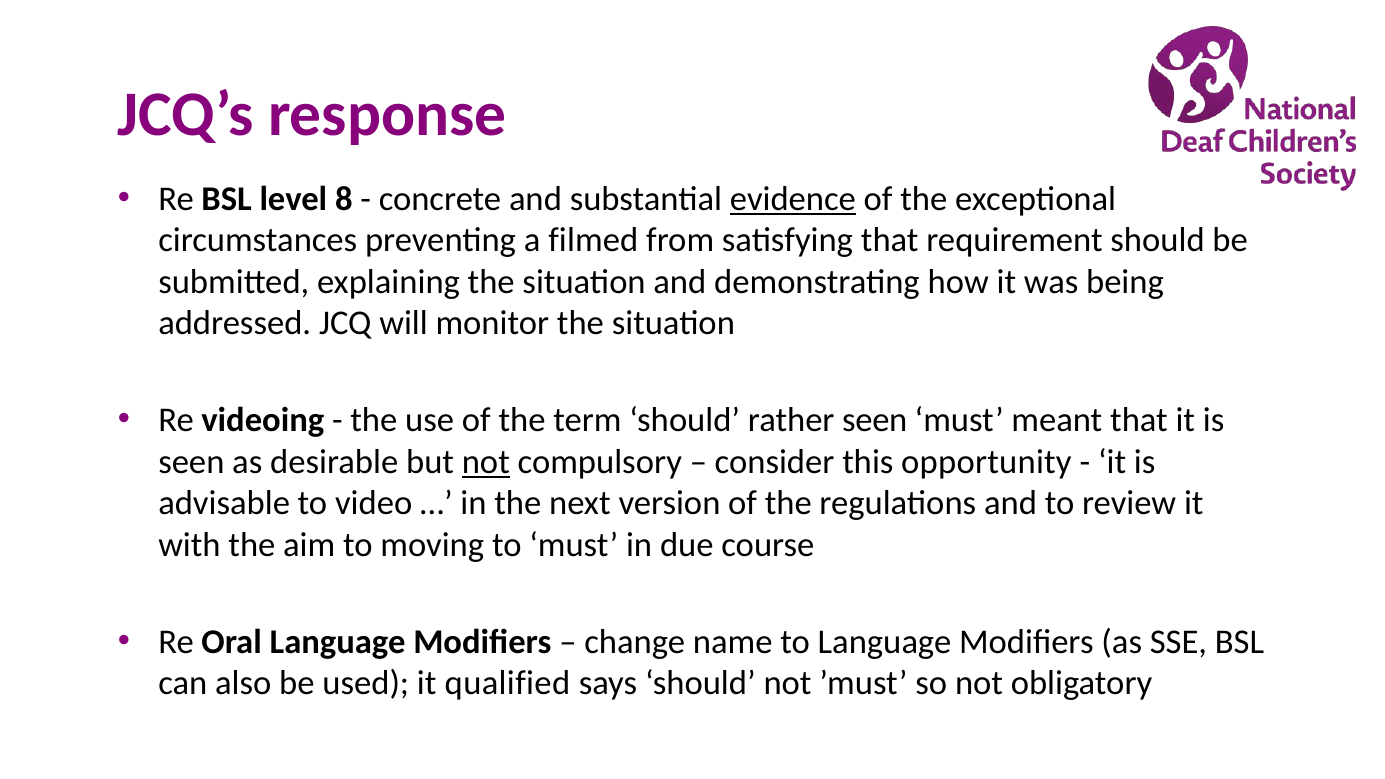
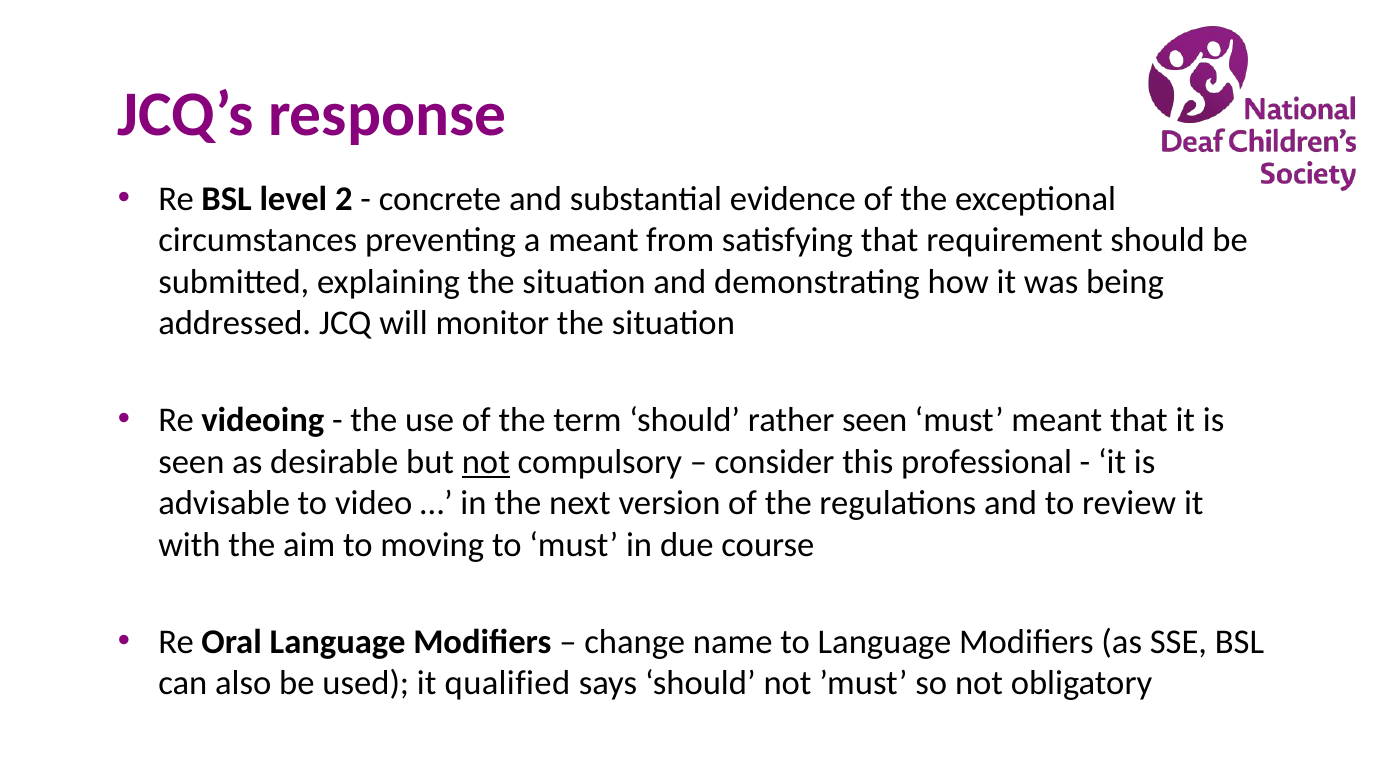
8: 8 -> 2
evidence underline: present -> none
a filmed: filmed -> meant
opportunity: opportunity -> professional
